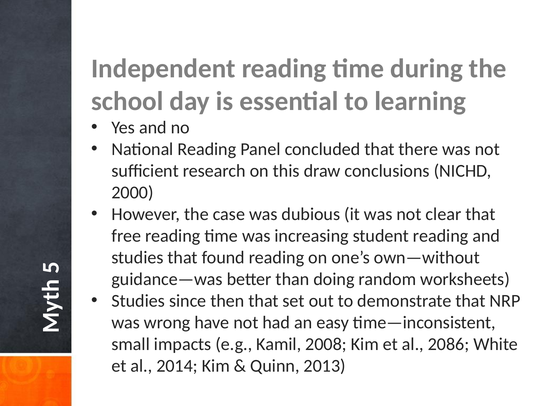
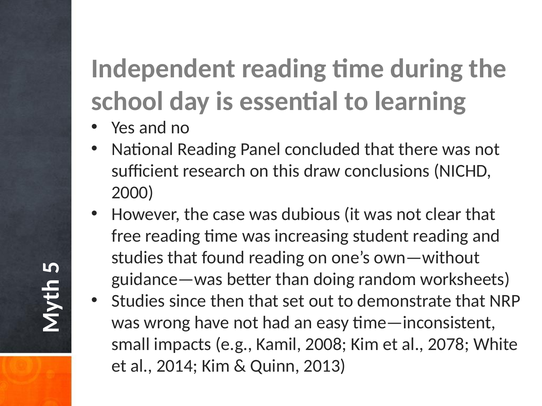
2086: 2086 -> 2078
